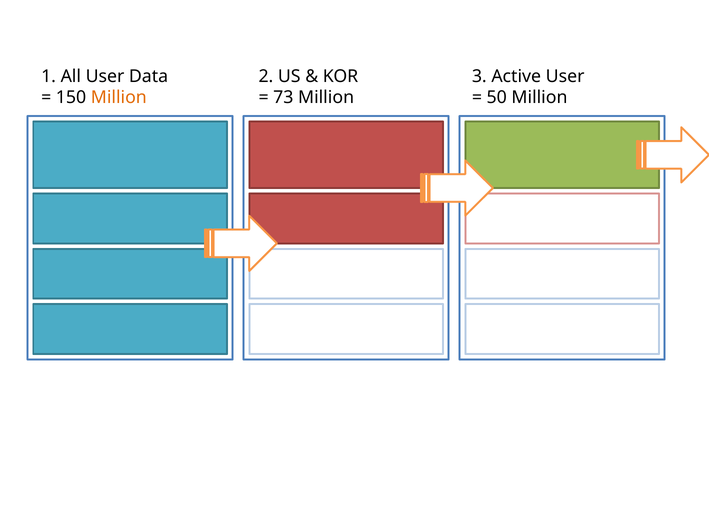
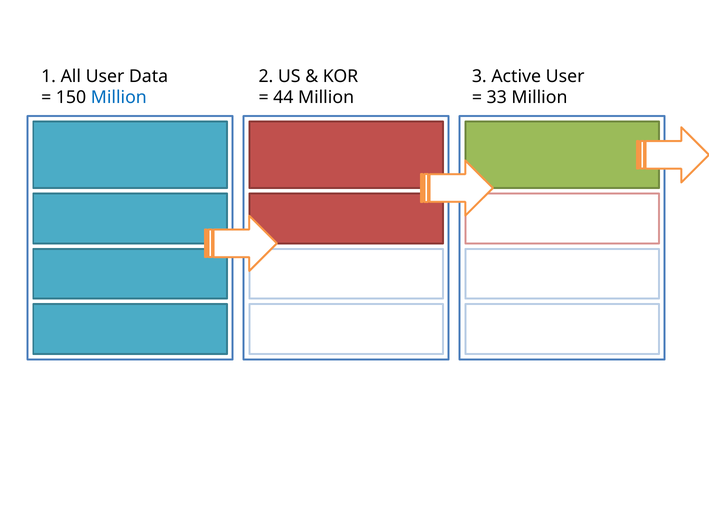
Million at (119, 98) colour: orange -> blue
73: 73 -> 44
50: 50 -> 33
